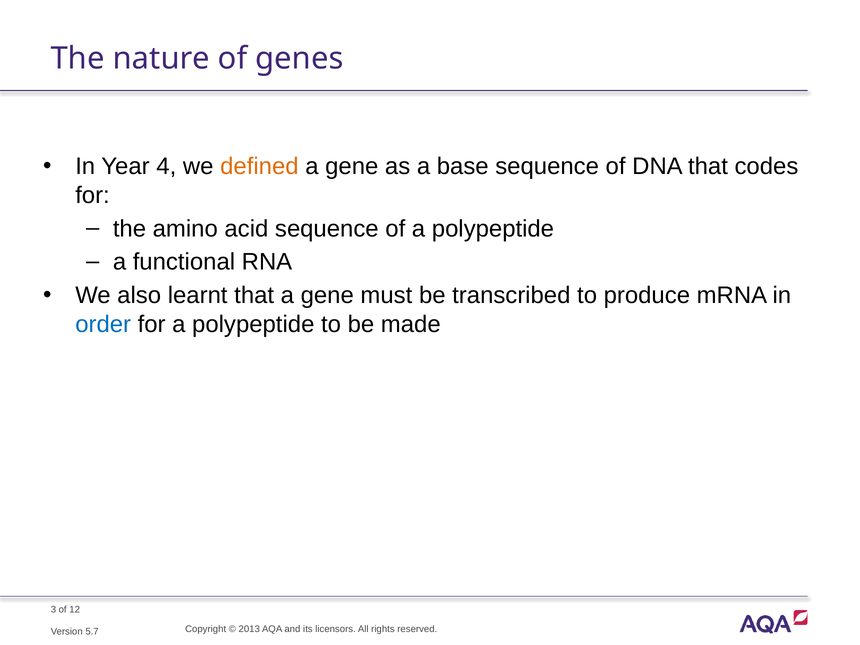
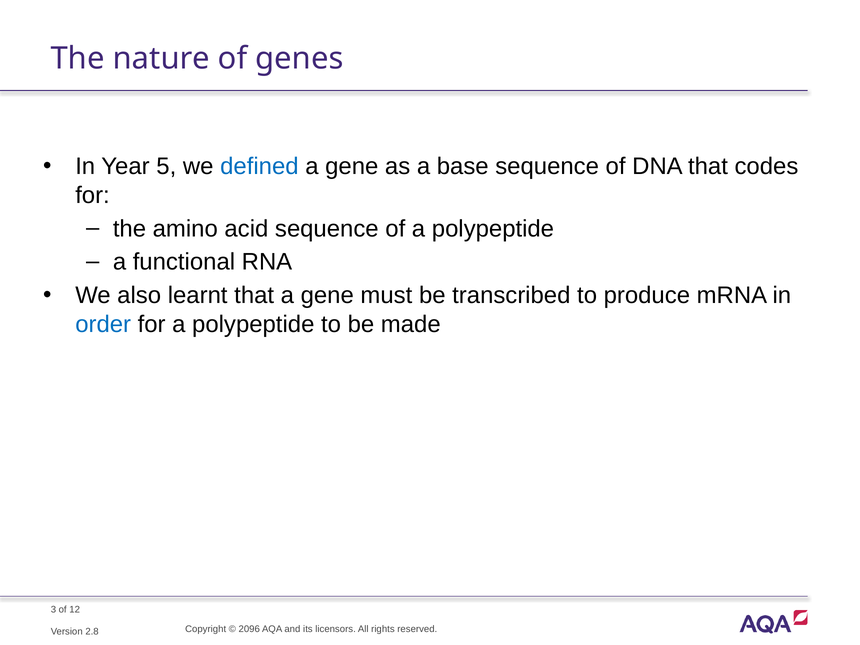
4: 4 -> 5
defined colour: orange -> blue
5.7: 5.7 -> 2.8
2013: 2013 -> 2096
